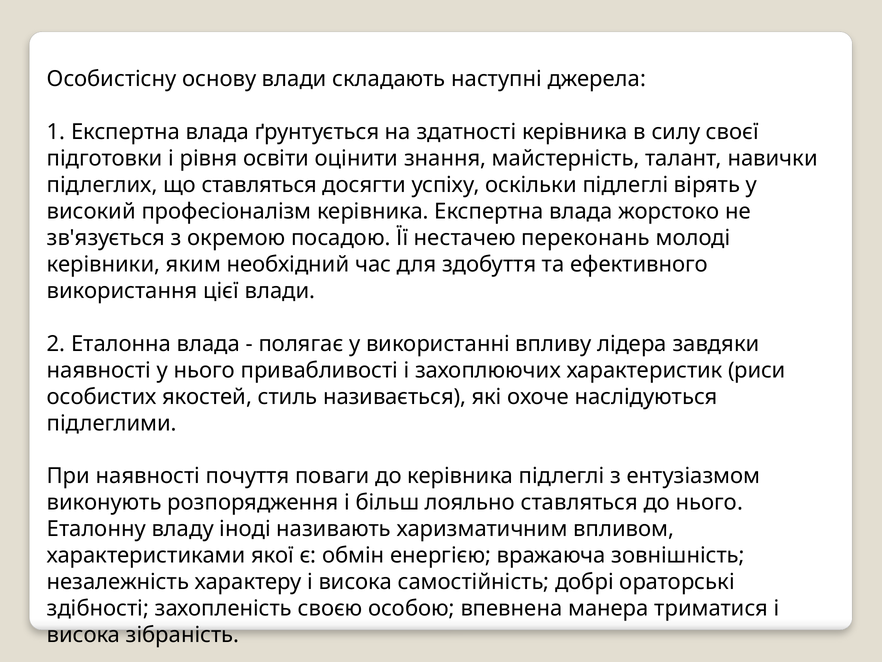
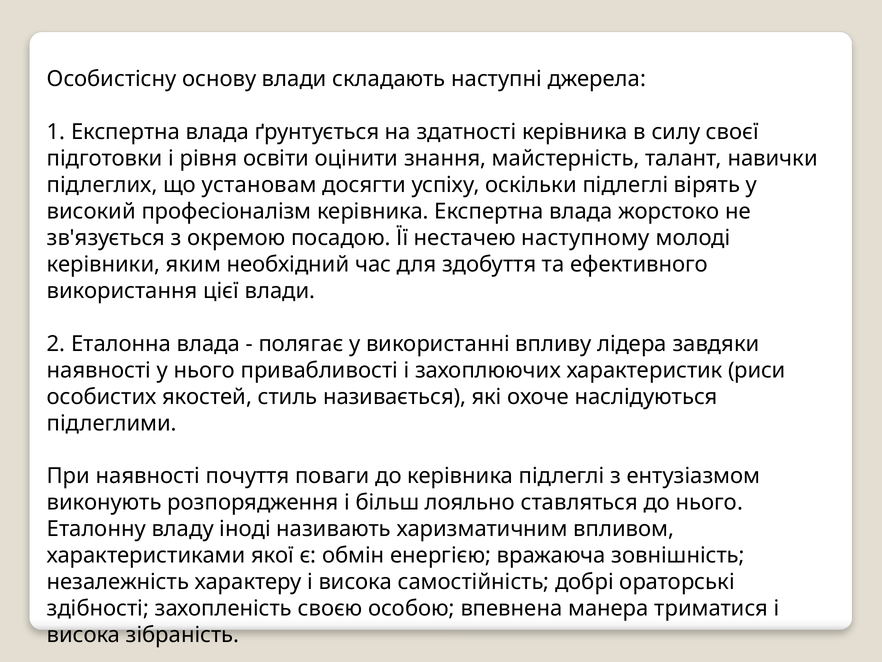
що ставляться: ставляться -> установам
переконань: переконань -> наступному
